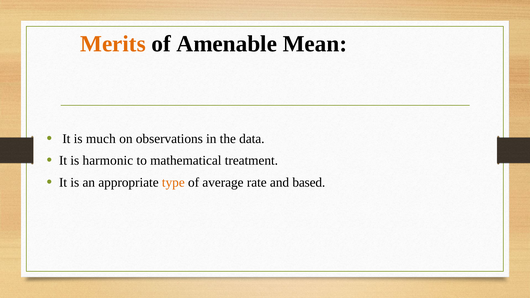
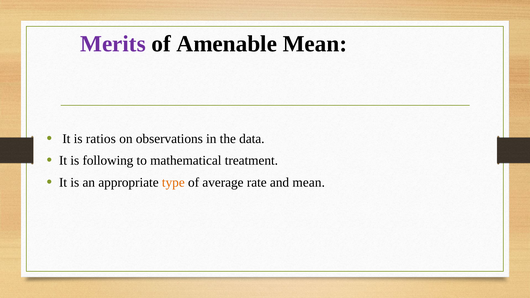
Merits colour: orange -> purple
much: much -> ratios
harmonic: harmonic -> following
and based: based -> mean
